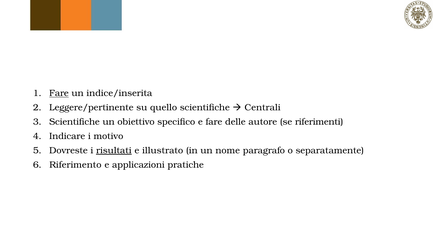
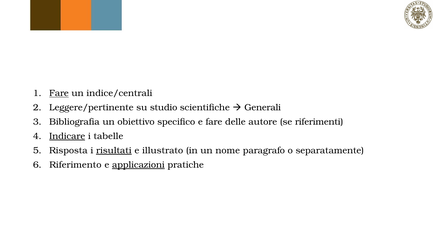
indice/inserita: indice/inserita -> indice/centrali
quello: quello -> studio
Centrali: Centrali -> Generali
Scientifiche at (74, 122): Scientifiche -> Bibliografia
Indicare underline: none -> present
motivo: motivo -> tabelle
Dovreste: Dovreste -> Risposta
applicazioni underline: none -> present
